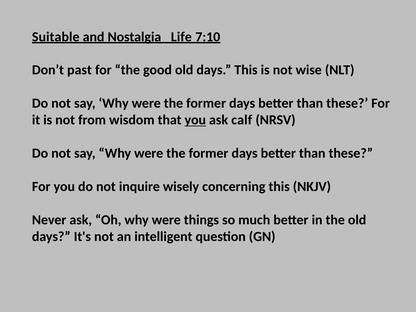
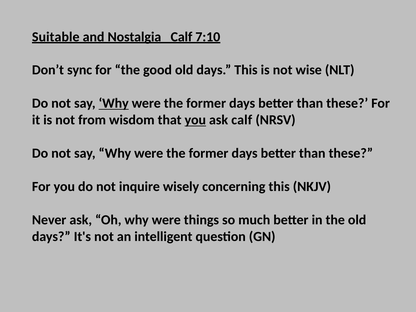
Nostalgia Life: Life -> Calf
past: past -> sync
Why at (114, 103) underline: none -> present
